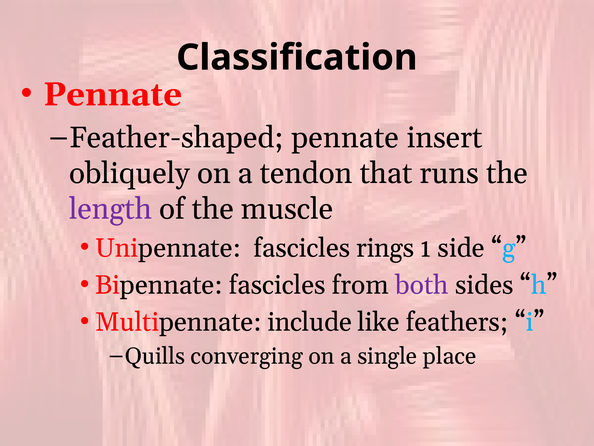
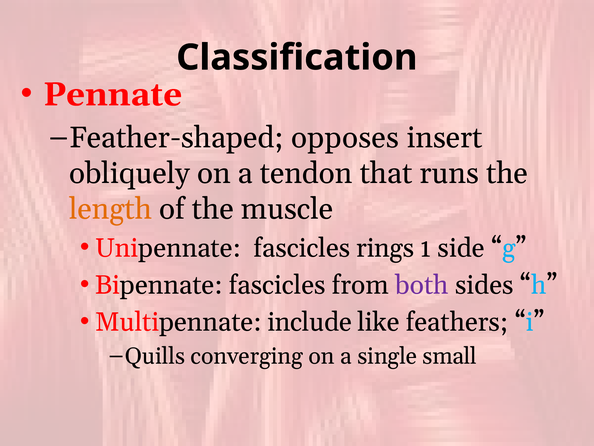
Feather-shaped pennate: pennate -> opposes
length colour: purple -> orange
place: place -> small
